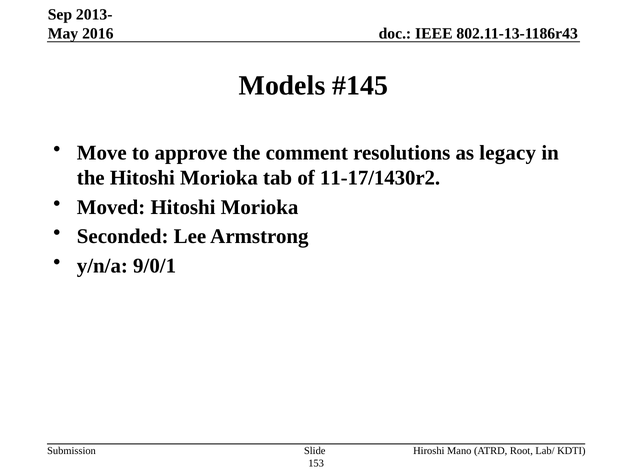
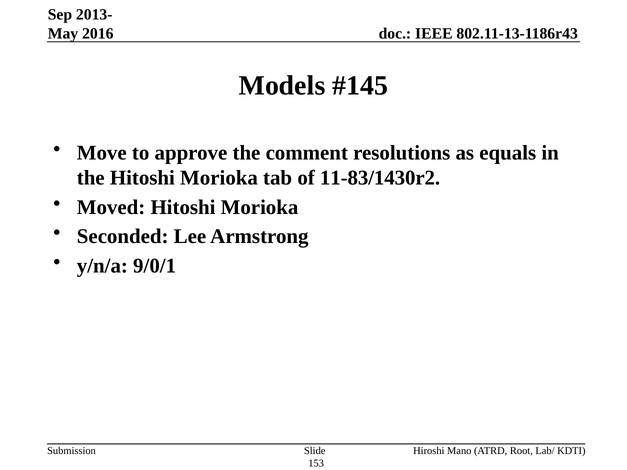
legacy: legacy -> equals
11-17/1430r2: 11-17/1430r2 -> 11-83/1430r2
